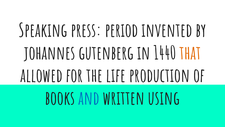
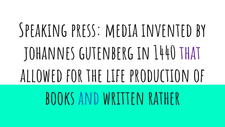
period: period -> media
that colour: orange -> purple
using: using -> rather
